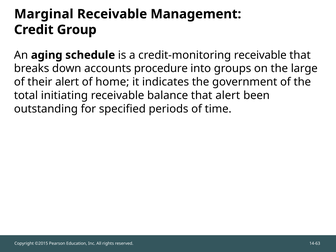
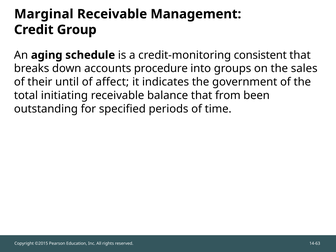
credit-monitoring receivable: receivable -> consistent
large: large -> sales
their alert: alert -> until
home: home -> affect
that alert: alert -> from
